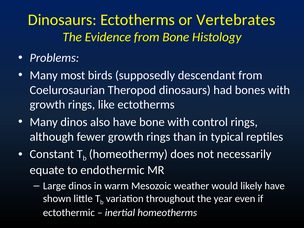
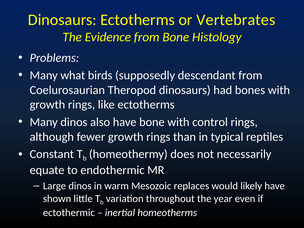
most: most -> what
weather: weather -> replaces
